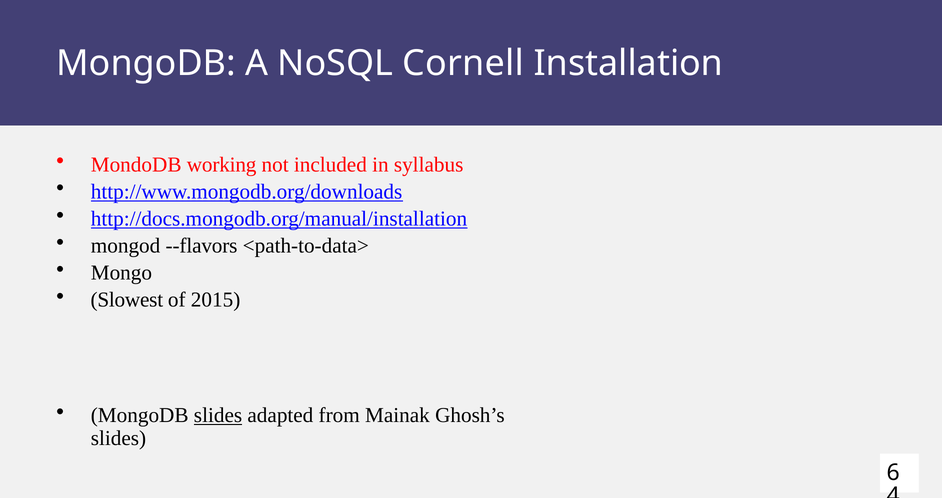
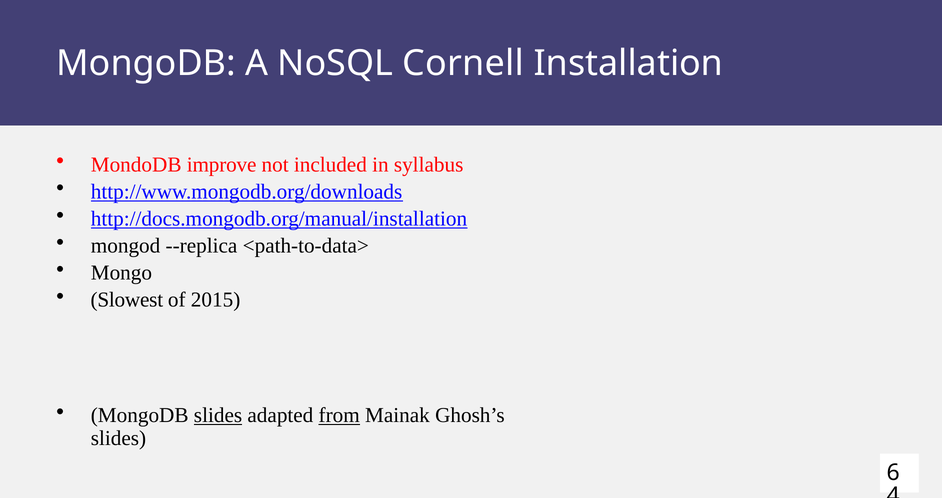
working: working -> improve
--flavors: --flavors -> --replica
from underline: none -> present
